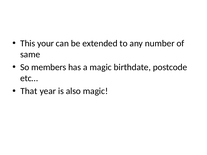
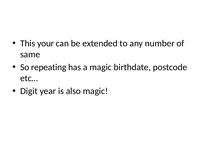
members: members -> repeating
That: That -> Digit
